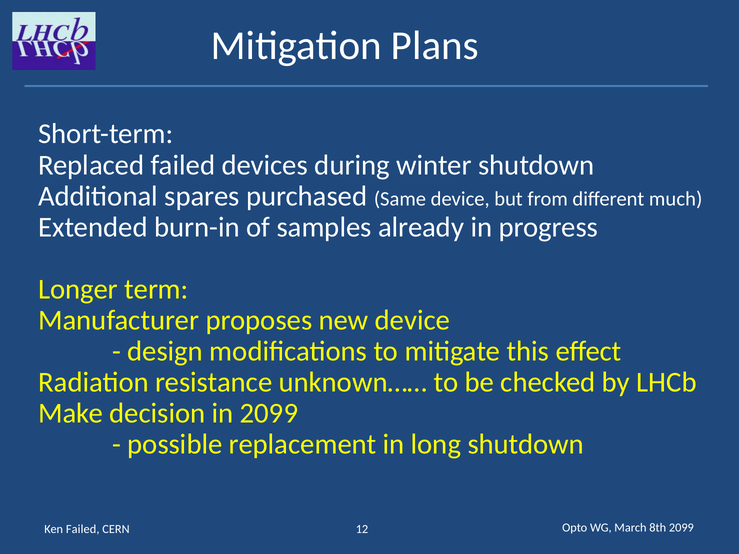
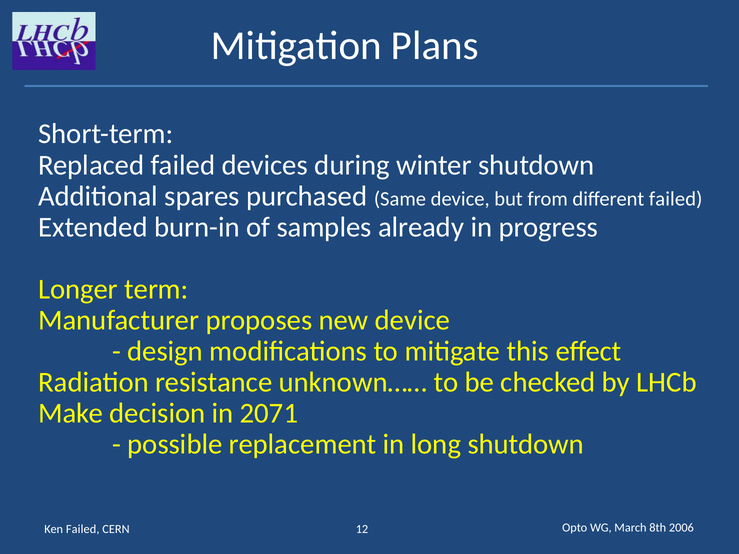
different much: much -> failed
in 2099: 2099 -> 2071
8th 2099: 2099 -> 2006
